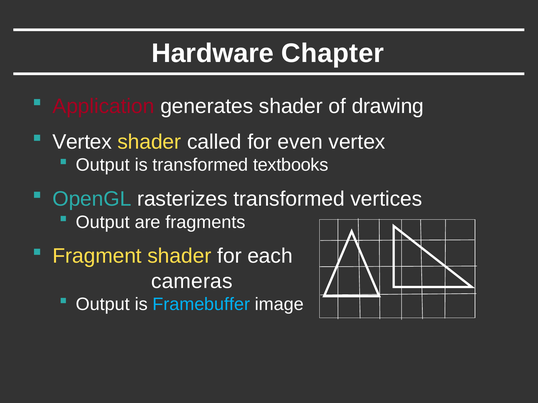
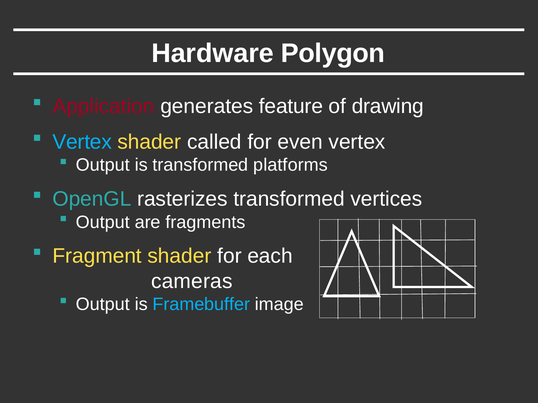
Chapter: Chapter -> Polygon
generates shader: shader -> feature
Vertex at (82, 142) colour: white -> light blue
textbooks: textbooks -> platforms
